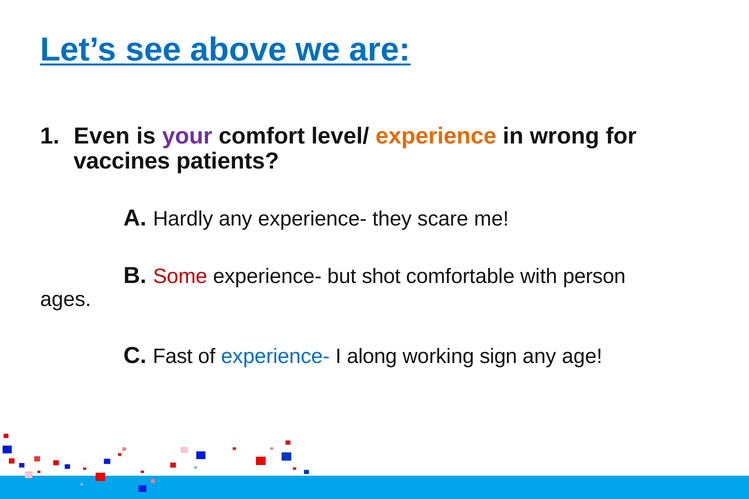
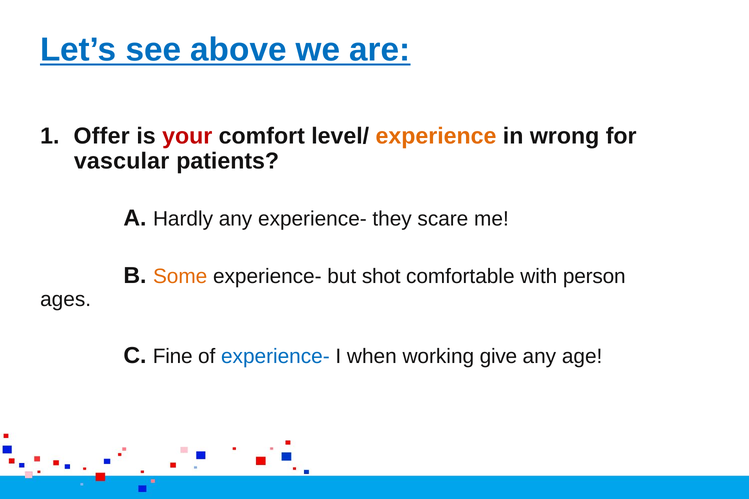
Even: Even -> Offer
your colour: purple -> red
vaccines: vaccines -> vascular
Some colour: red -> orange
Fast: Fast -> Fine
along: along -> when
sign: sign -> give
